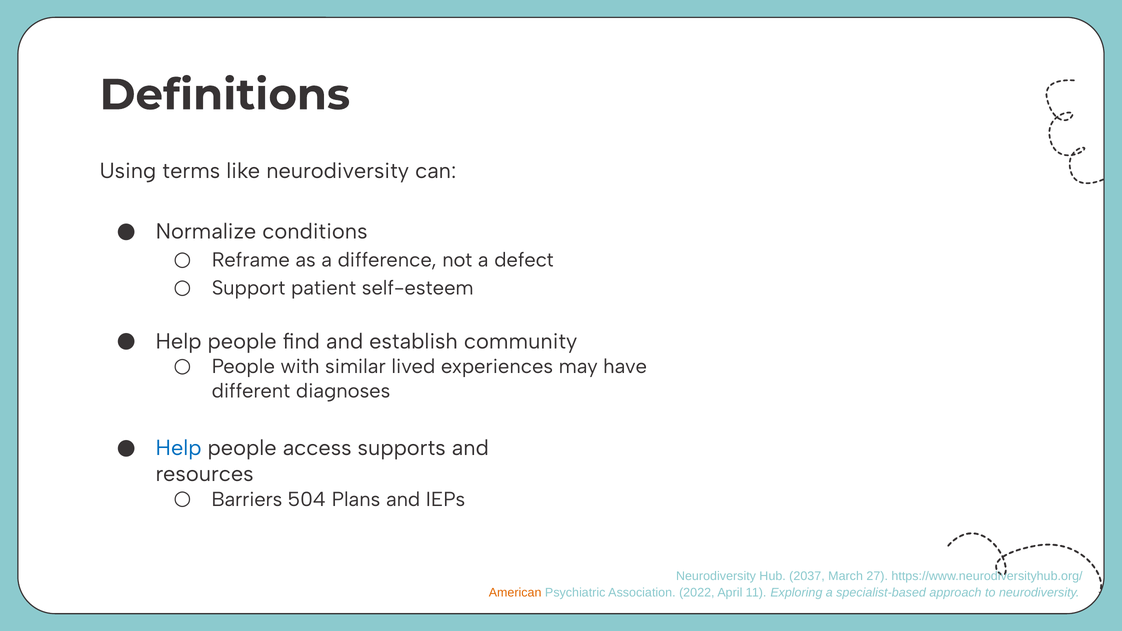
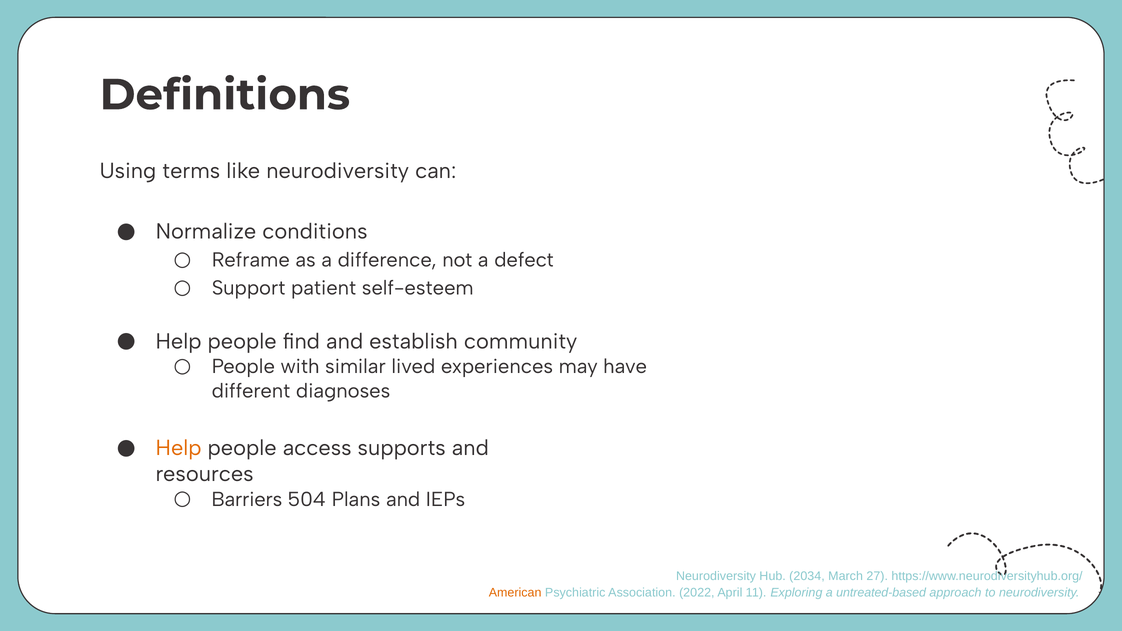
Help at (179, 448) colour: blue -> orange
2037: 2037 -> 2034
specialist-based: specialist-based -> untreated-based
